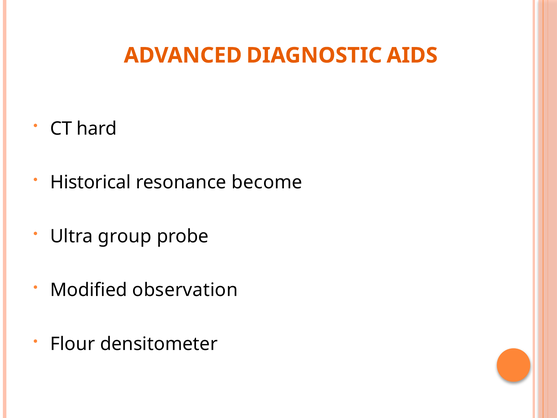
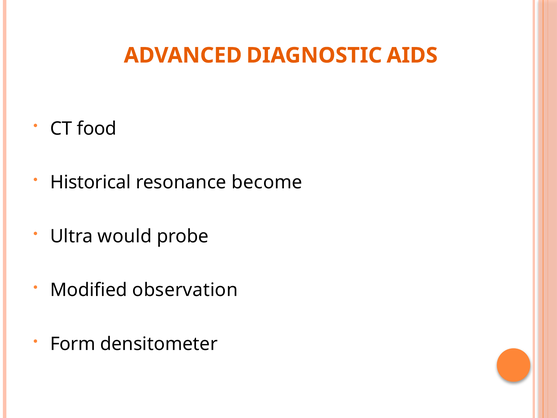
hard: hard -> food
group: group -> would
Flour: Flour -> Form
